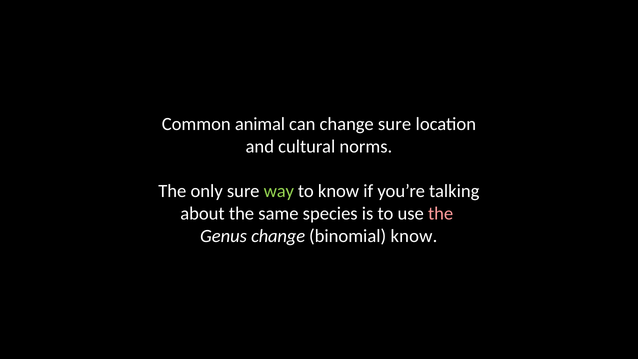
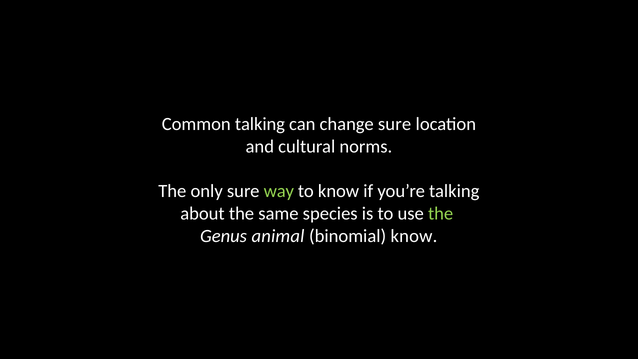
Common animal: animal -> talking
the at (441, 214) colour: pink -> light green
Genus change: change -> animal
